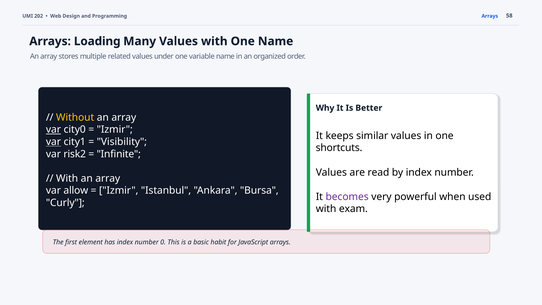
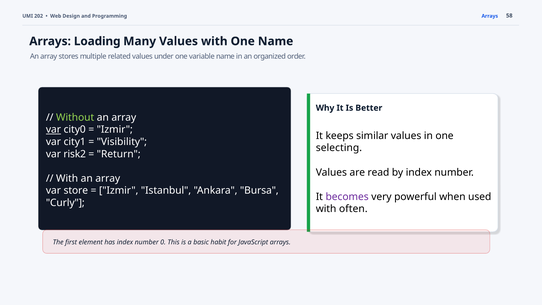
Without colour: yellow -> light green
var at (53, 142) underline: present -> none
shortcuts: shortcuts -> selecting
Infinite: Infinite -> Return
allow: allow -> store
exam: exam -> often
